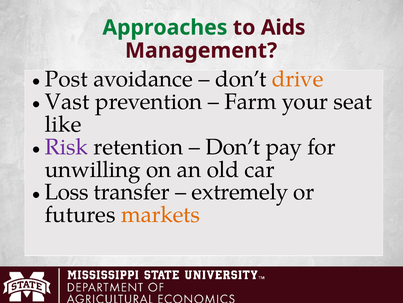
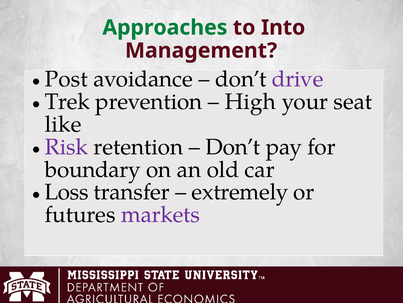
Aids: Aids -> Into
drive colour: orange -> purple
Vast: Vast -> Trek
Farm: Farm -> High
unwilling: unwilling -> boundary
markets colour: orange -> purple
